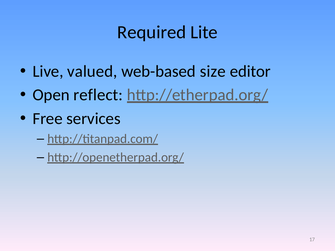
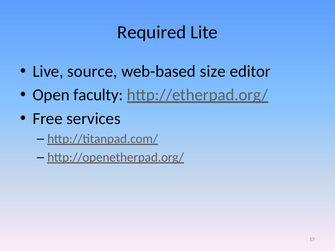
valued: valued -> source
reflect: reflect -> faculty
